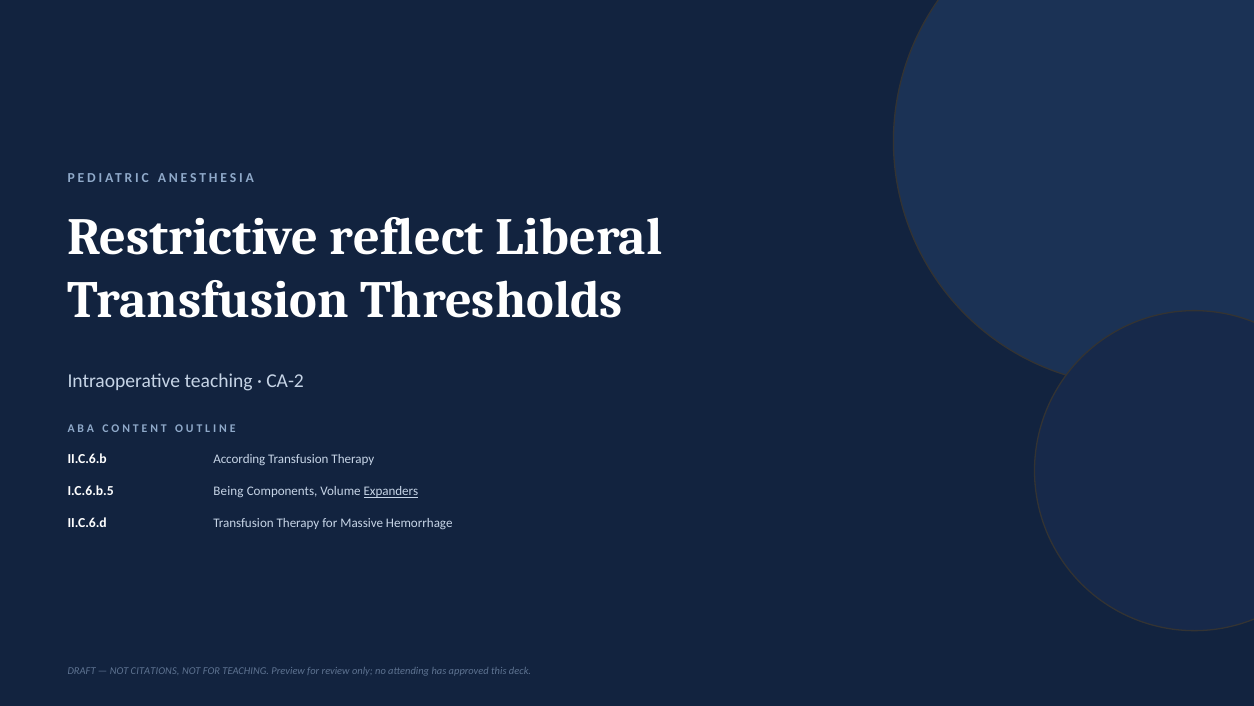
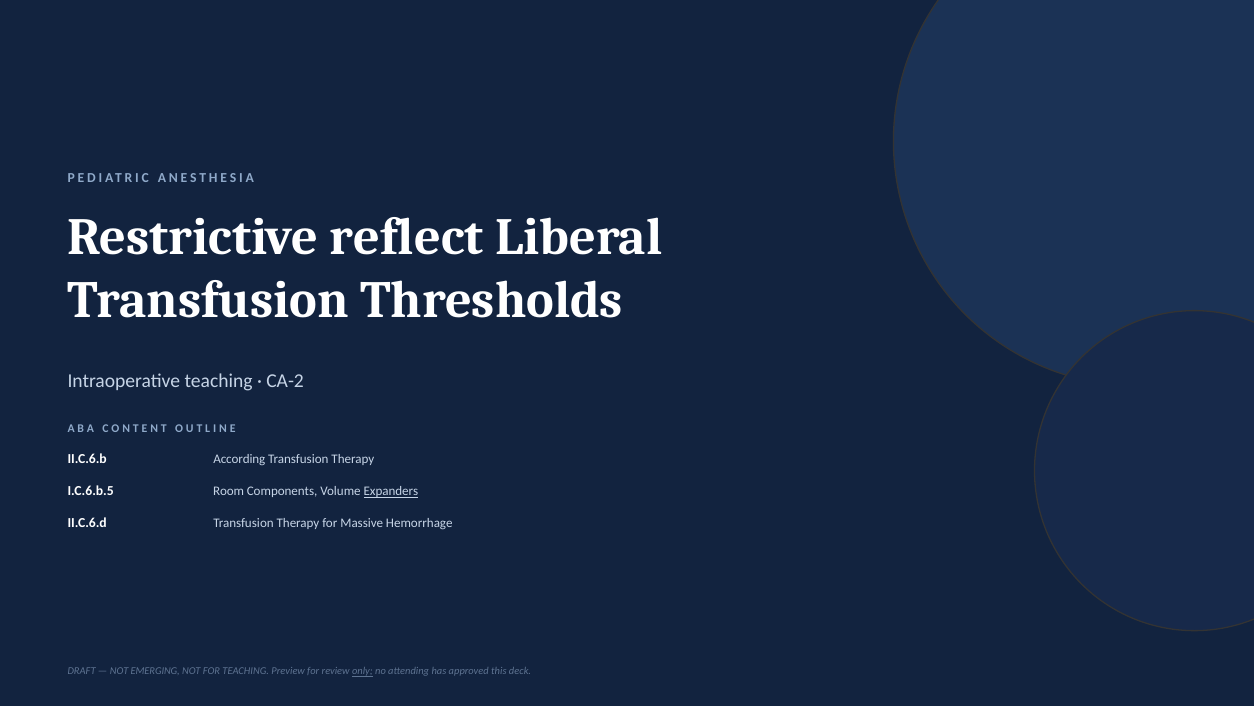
Being: Being -> Room
CITATIONS: CITATIONS -> EMERGING
only underline: none -> present
